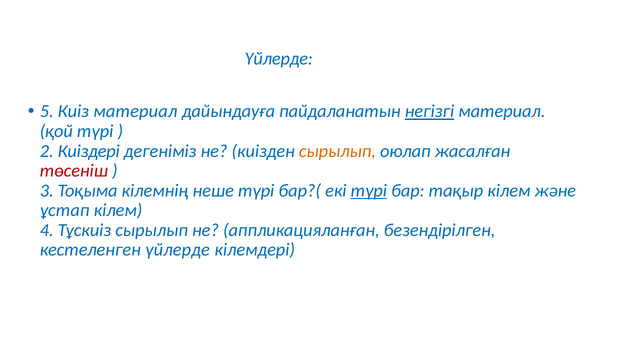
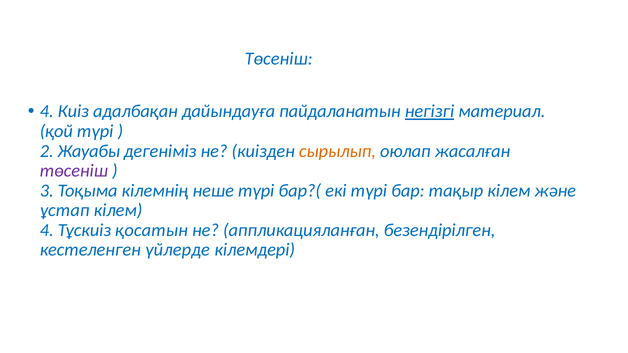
Үйлерде at (279, 59): Үйлерде -> Төсеніш
5 at (47, 111): 5 -> 4
Киіз материал: материал -> адалбақан
Киіздері: Киіздері -> Жауабы
төсеніш at (74, 171) colour: red -> purple
түрі at (369, 191) underline: present -> none
Тұскиіз сырылып: сырылып -> қосатын
